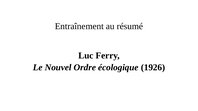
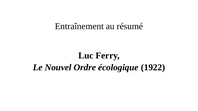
1926: 1926 -> 1922
